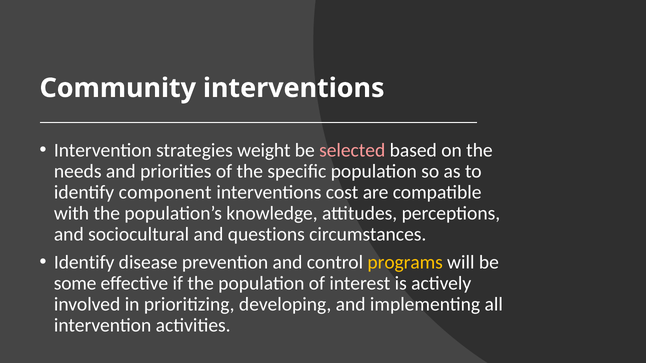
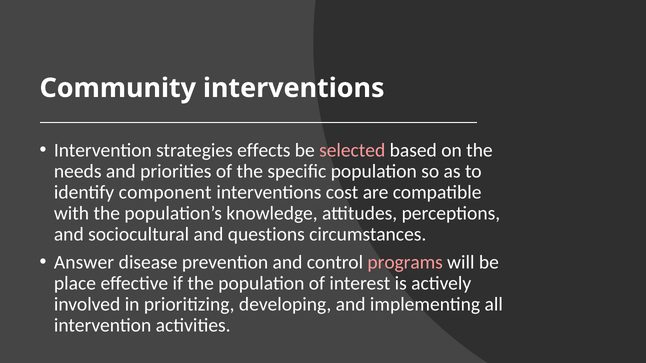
weight: weight -> effects
Identify at (84, 262): Identify -> Answer
programs colour: yellow -> pink
some: some -> place
